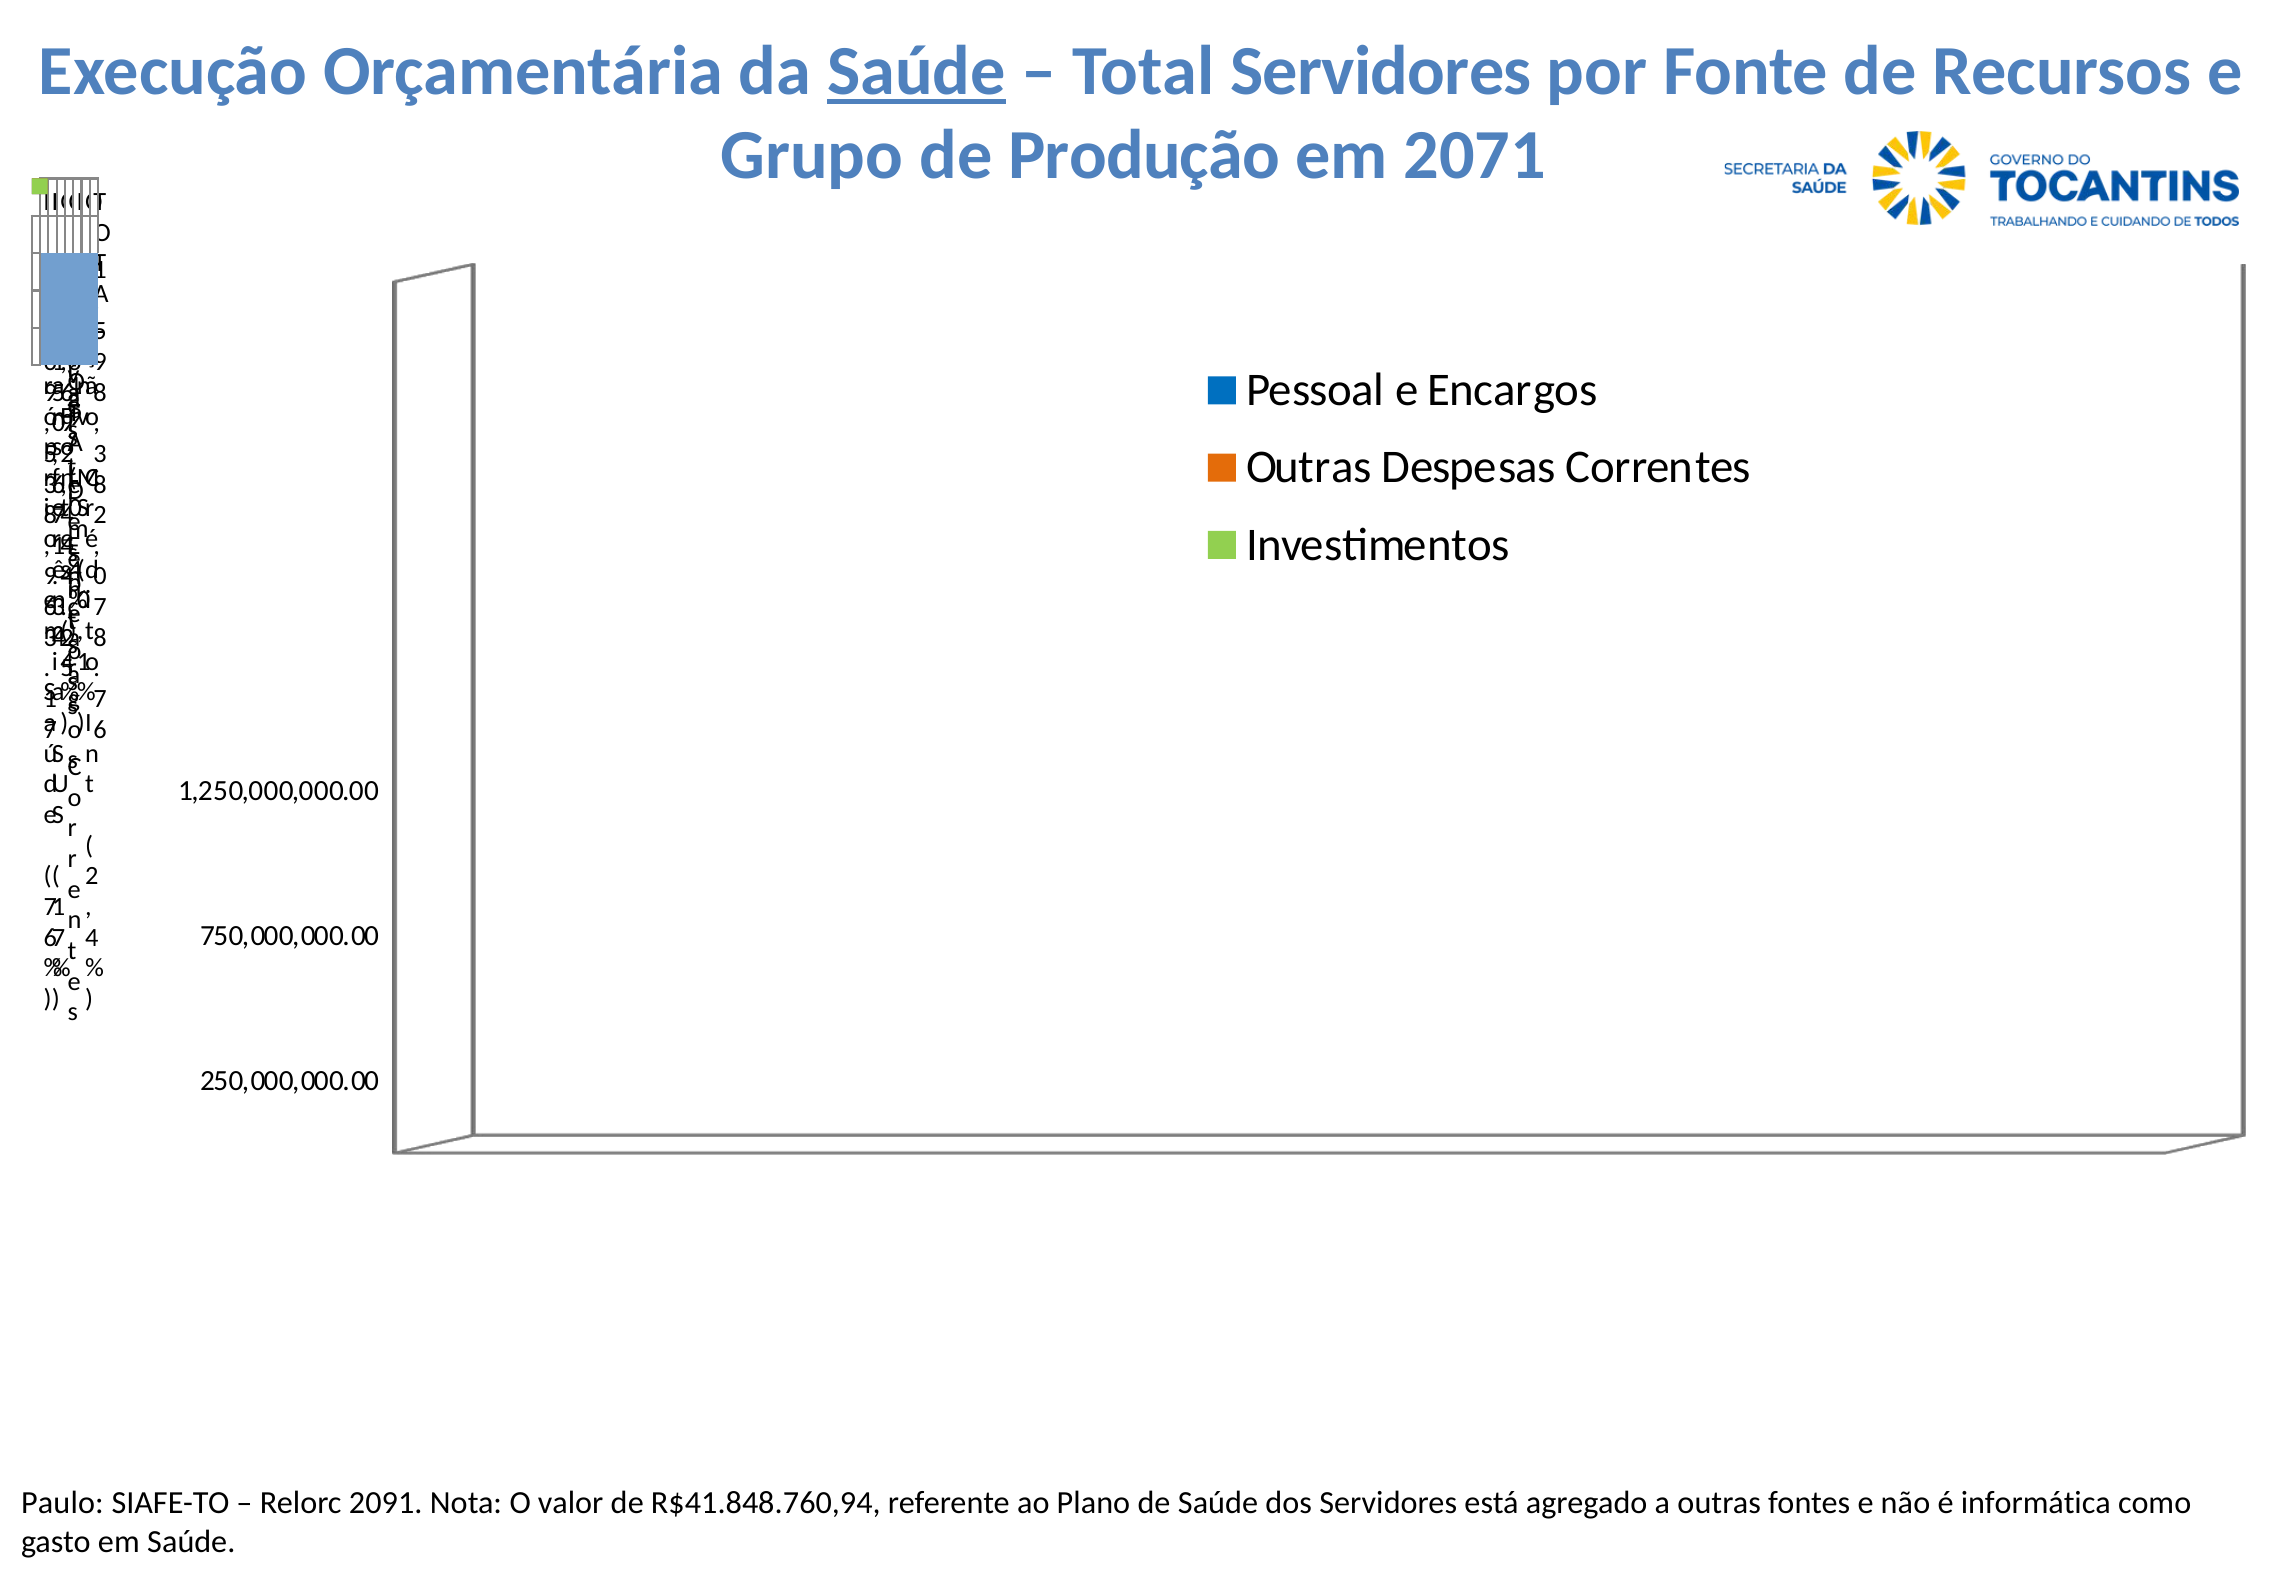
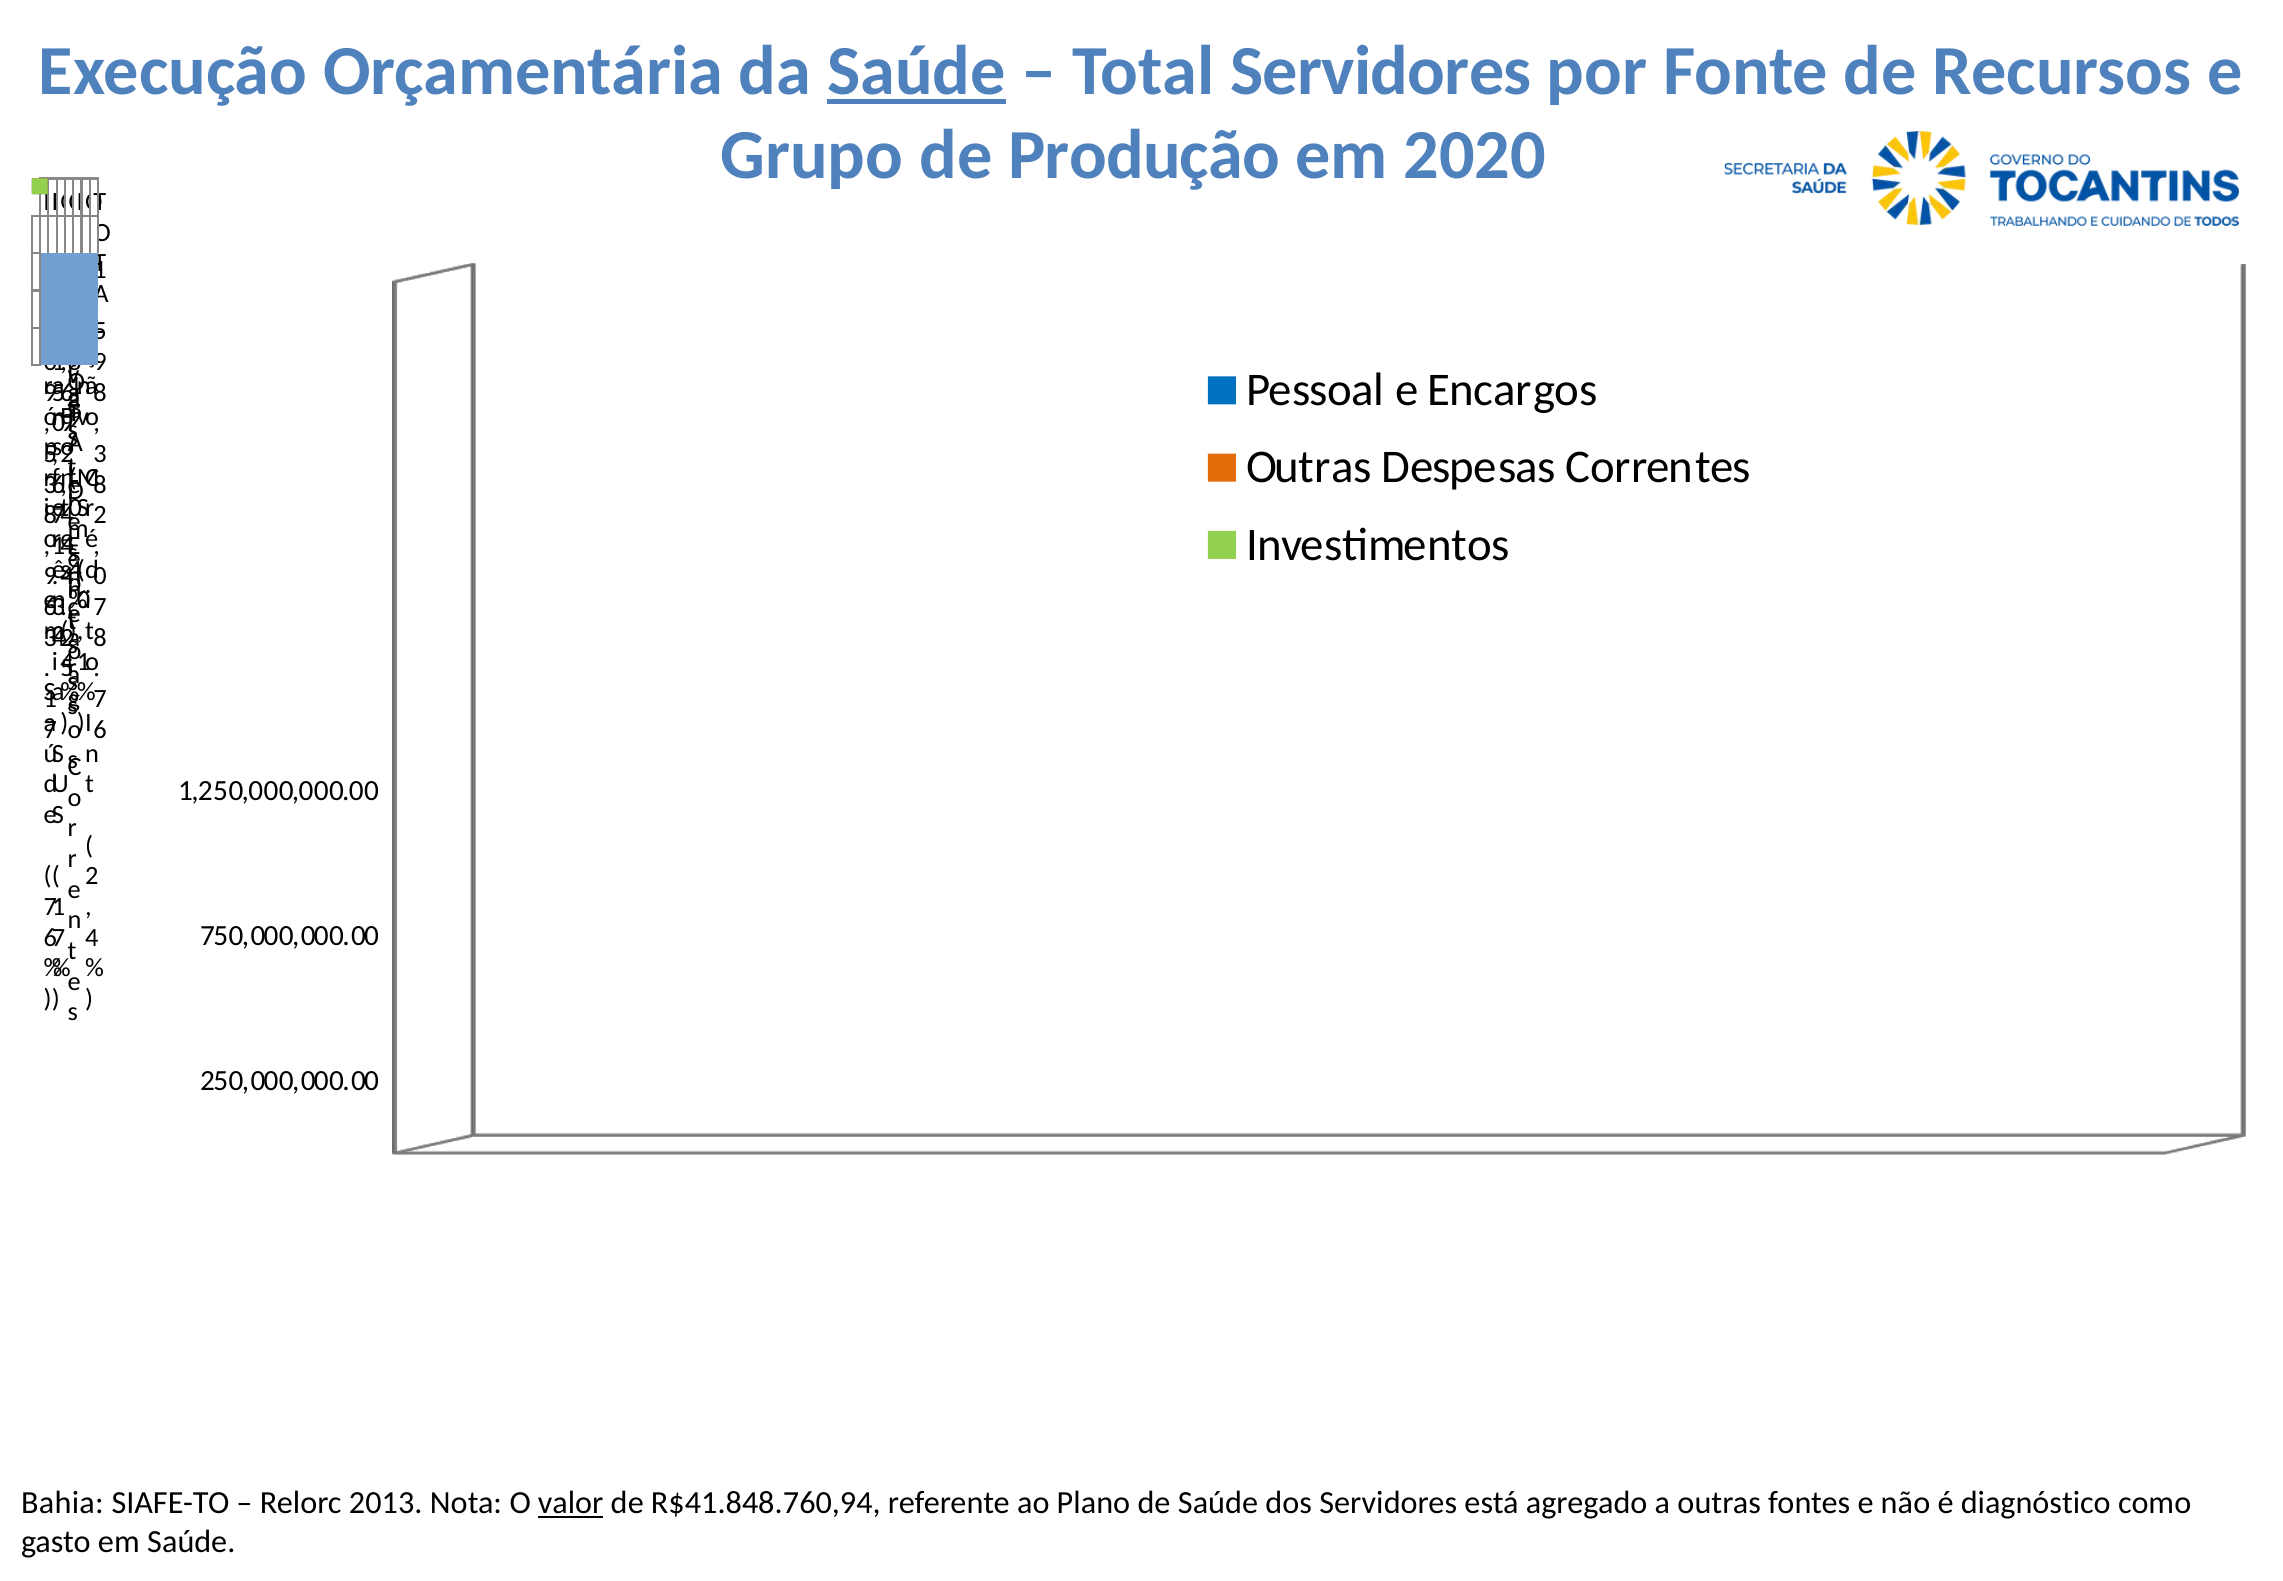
2071: 2071 -> 2020
Paulo: Paulo -> Bahia
2091: 2091 -> 2013
valor underline: none -> present
informática: informática -> diagnóstico
